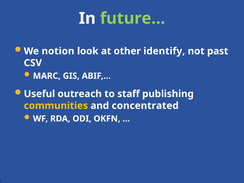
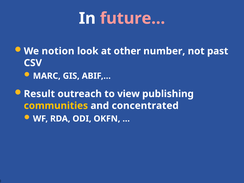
future… colour: light green -> pink
identify: identify -> number
Useful: Useful -> Result
staff: staff -> view
